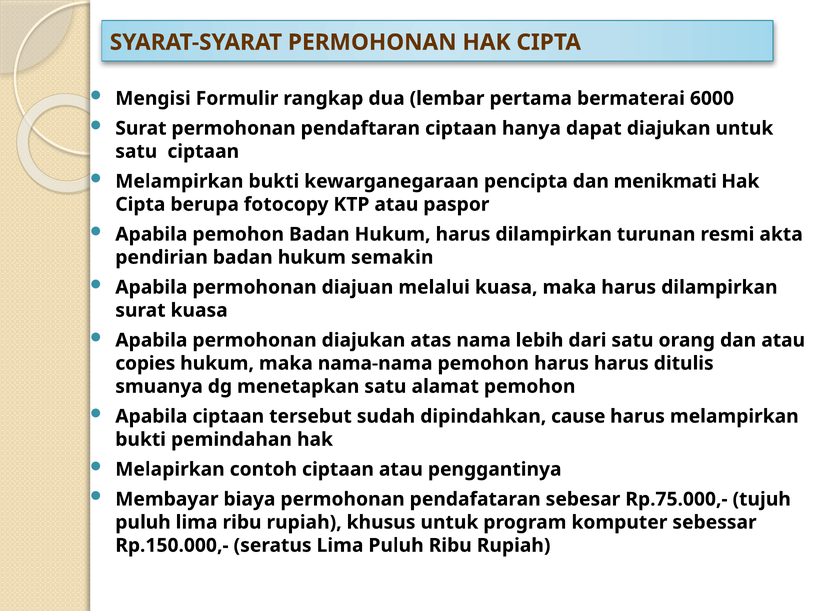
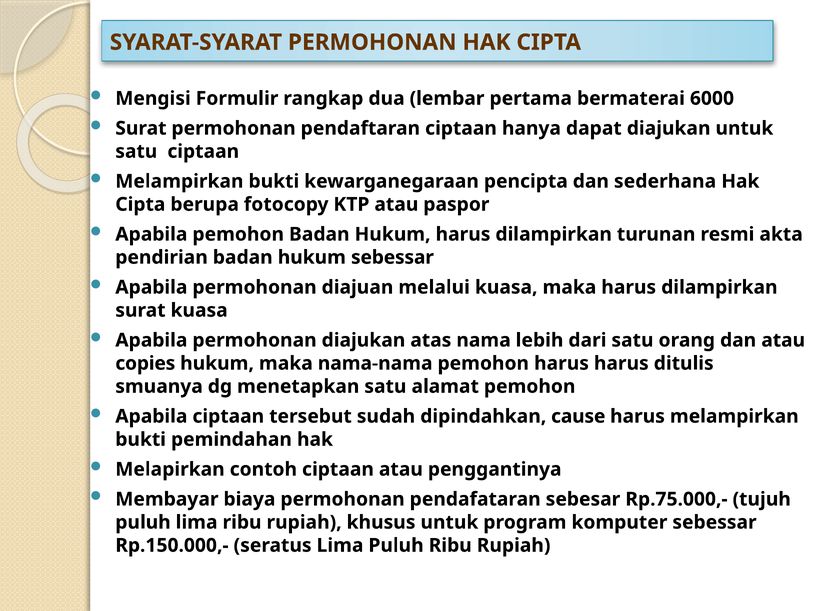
menikmati: menikmati -> sederhana
hukum semakin: semakin -> sebessar
